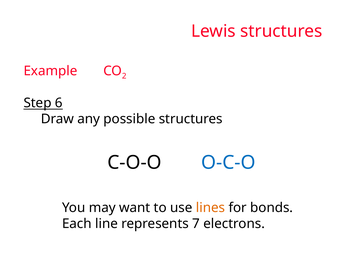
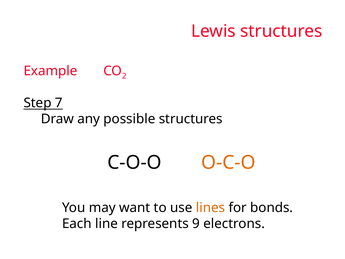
6: 6 -> 7
O-C-O colour: blue -> orange
7: 7 -> 9
